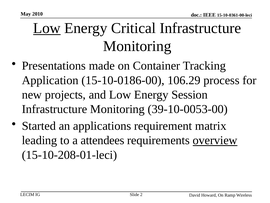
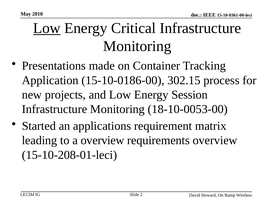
106.29: 106.29 -> 302.15
39-10-0053-00: 39-10-0053-00 -> 18-10-0053-00
a attendees: attendees -> overview
overview at (215, 140) underline: present -> none
